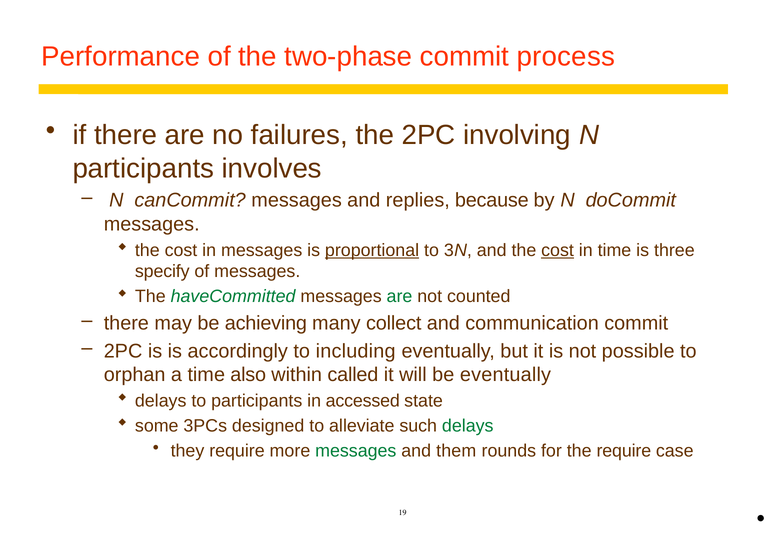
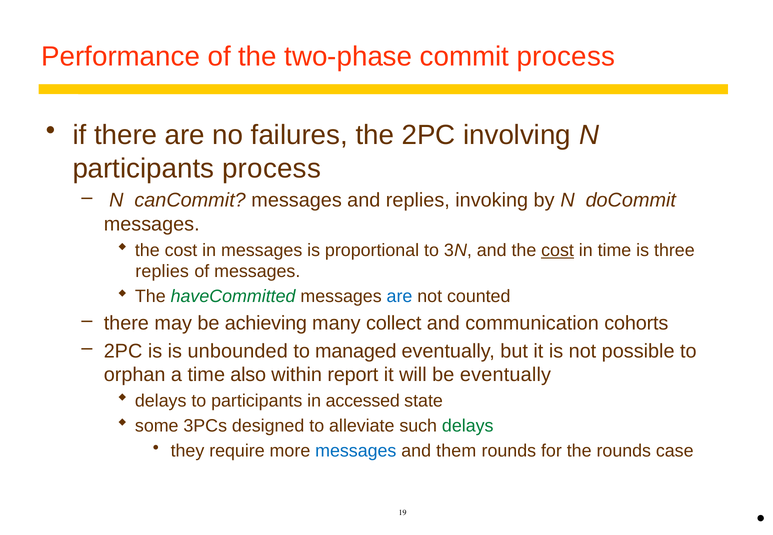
participants involves: involves -> process
because: because -> invoking
proportional underline: present -> none
specify at (162, 272): specify -> replies
are at (399, 297) colour: green -> blue
communication commit: commit -> cohorts
accordingly: accordingly -> unbounded
including: including -> managed
called: called -> report
messages at (356, 451) colour: green -> blue
the require: require -> rounds
